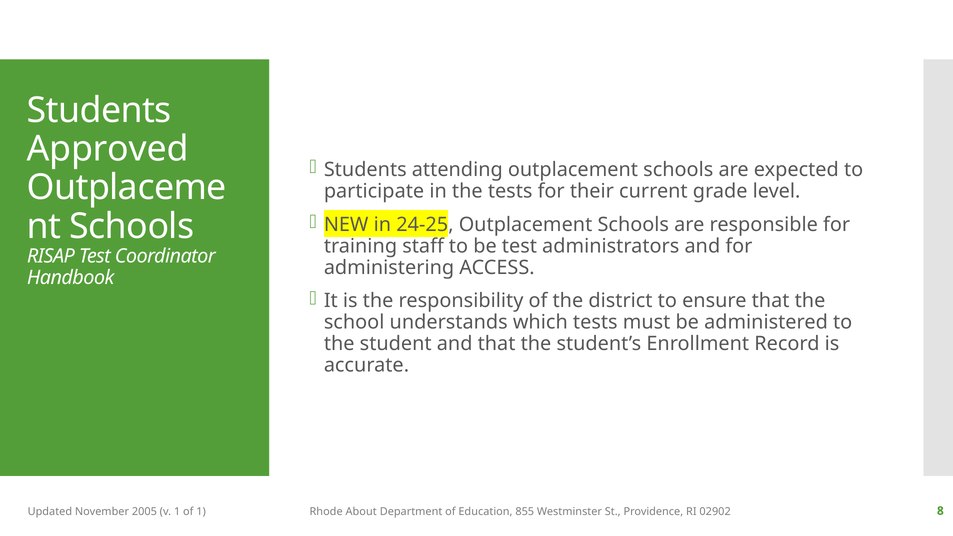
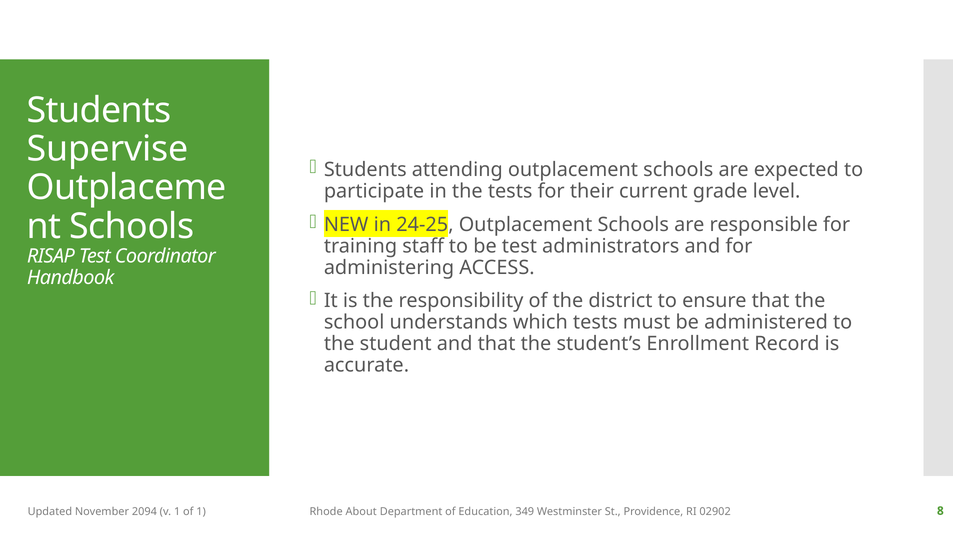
Approved: Approved -> Supervise
2005: 2005 -> 2094
855: 855 -> 349
